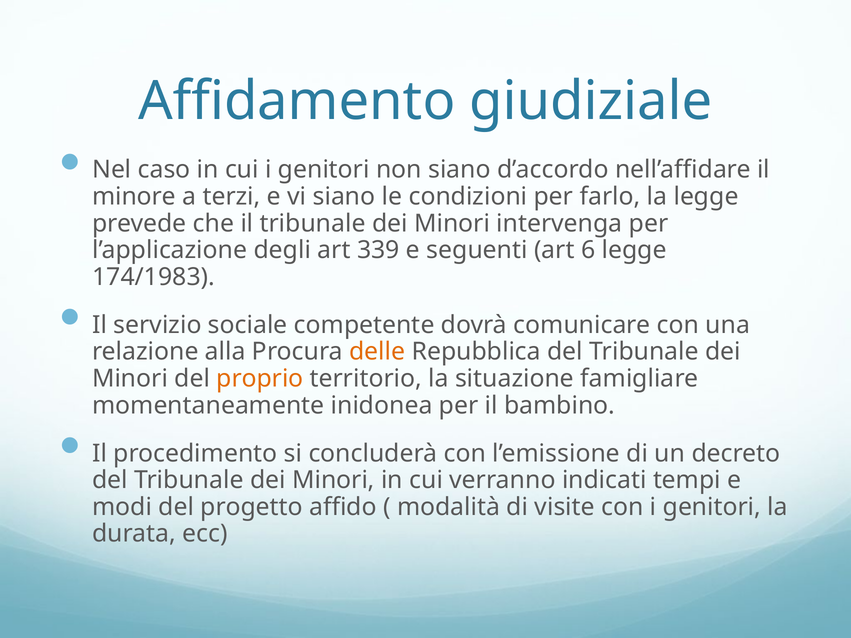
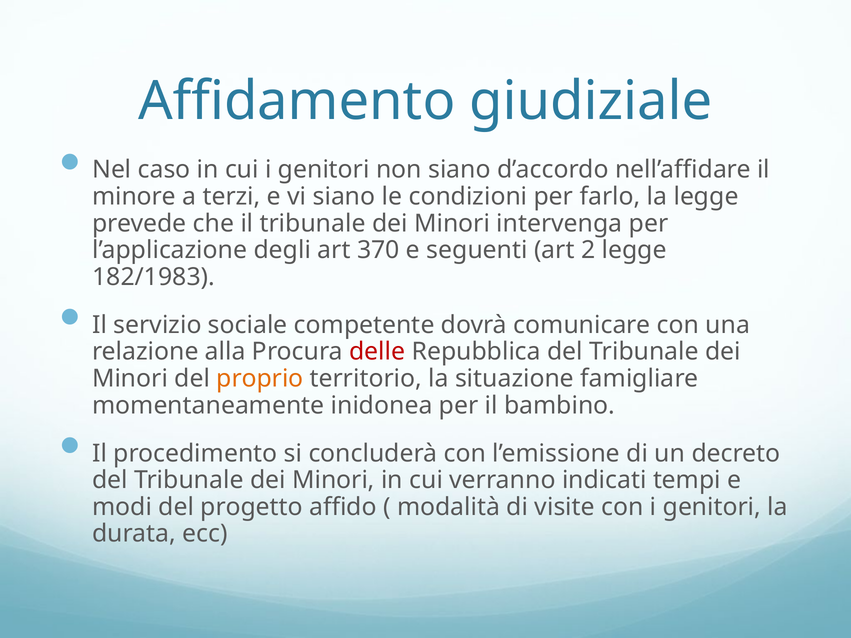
339: 339 -> 370
6: 6 -> 2
174/1983: 174/1983 -> 182/1983
delle colour: orange -> red
